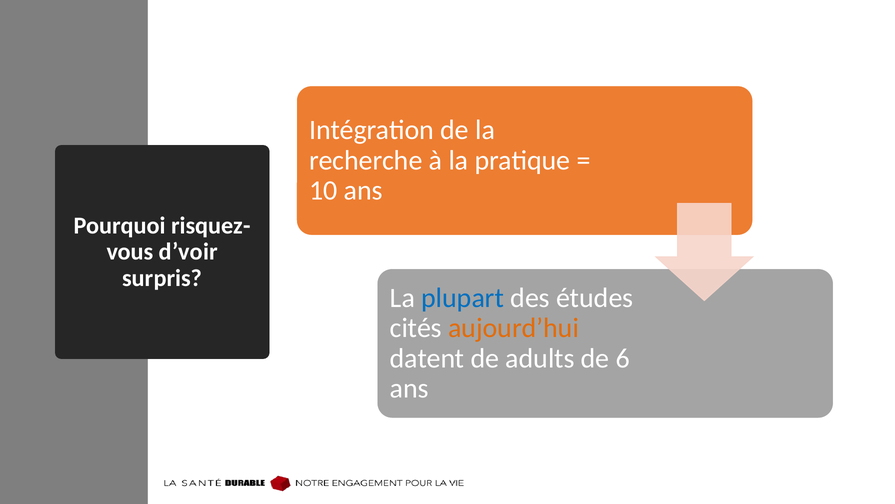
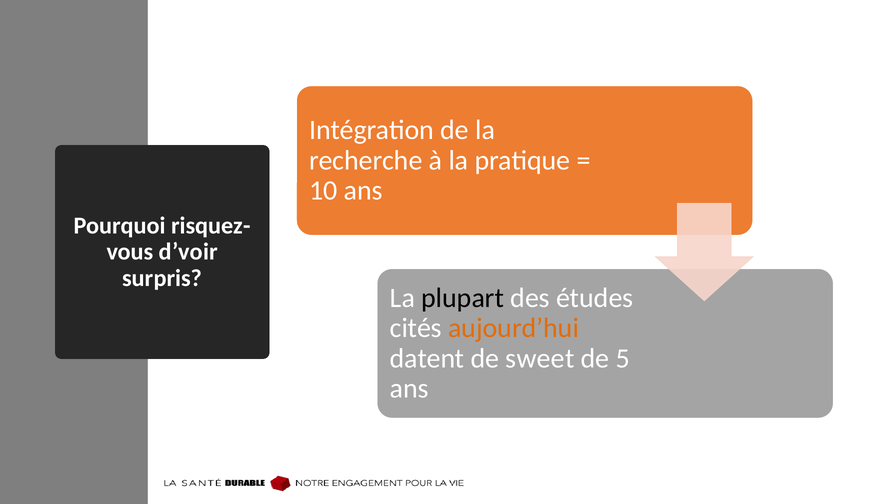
plupart colour: blue -> black
adults: adults -> sweet
6: 6 -> 5
